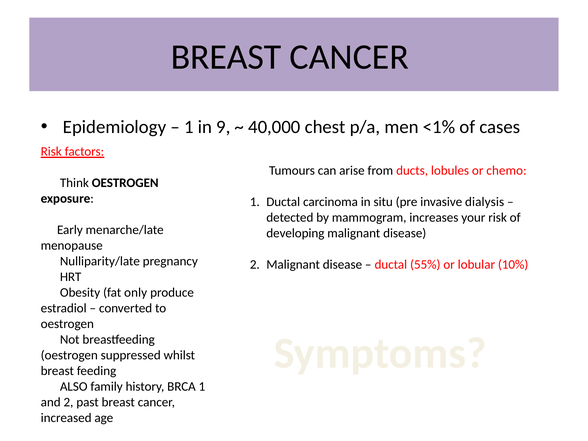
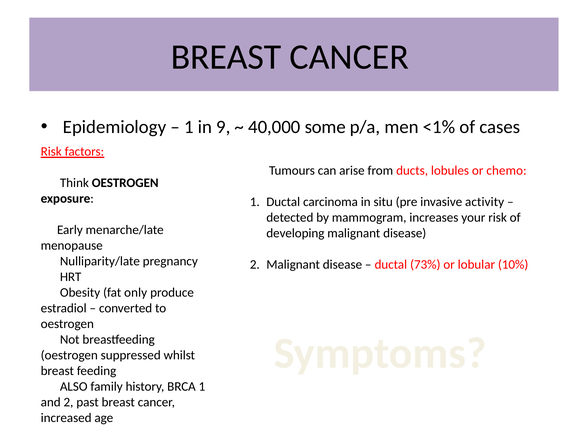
chest: chest -> some
dialysis: dialysis -> activity
55%: 55% -> 73%
